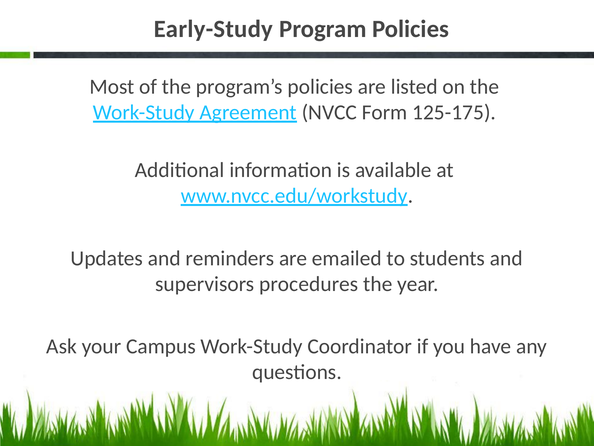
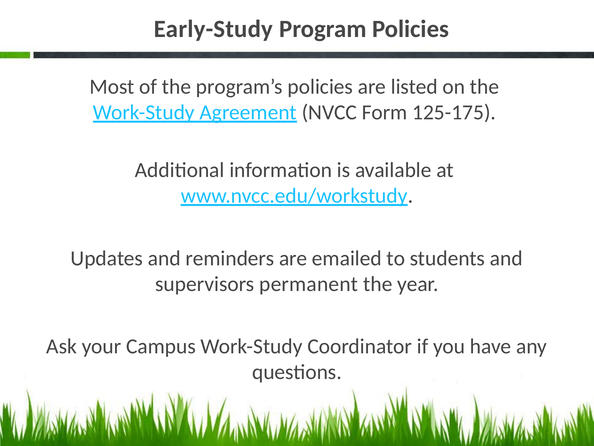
procedures: procedures -> permanent
